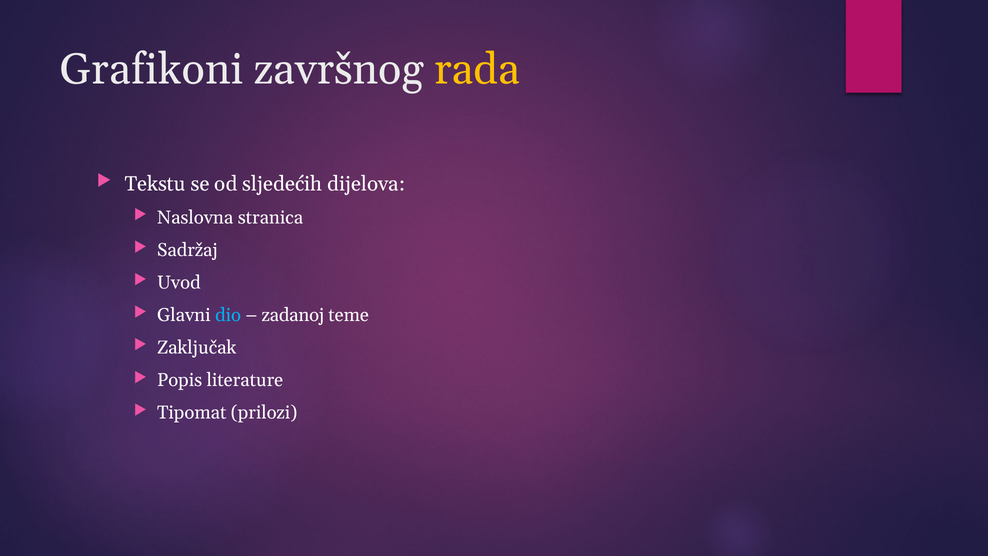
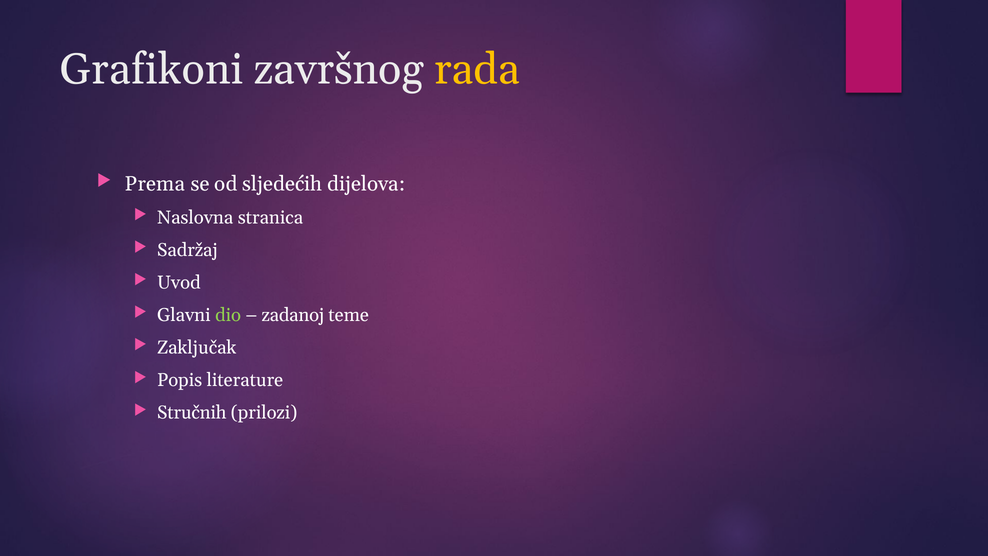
Tekstu: Tekstu -> Prema
dio colour: light blue -> light green
Tipomat: Tipomat -> Stručnih
